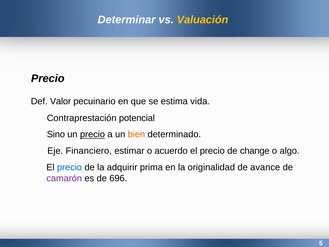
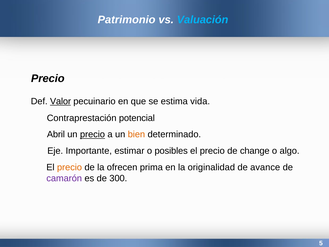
Determinar: Determinar -> Patrimonio
Valuación colour: yellow -> light blue
Valor underline: none -> present
Sino: Sino -> Abril
Financiero: Financiero -> Importante
acuerdo: acuerdo -> posibles
precio at (69, 167) colour: blue -> orange
adquirir: adquirir -> ofrecen
696: 696 -> 300
